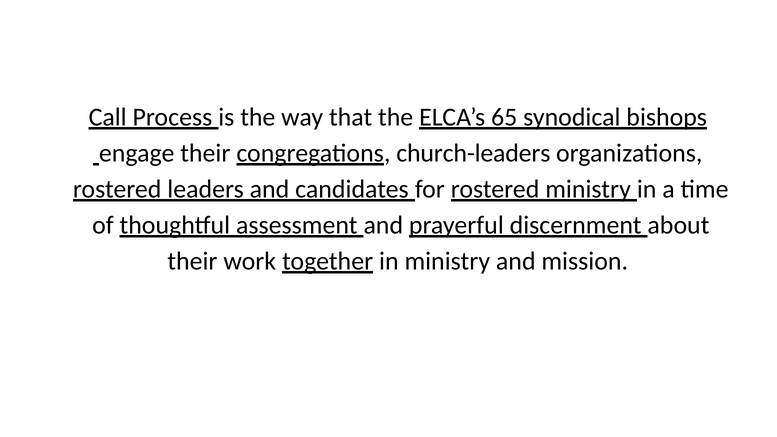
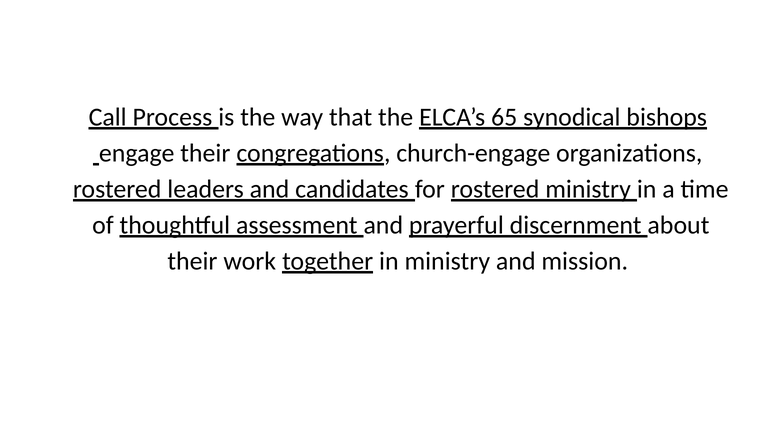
church-leaders: church-leaders -> church-engage
